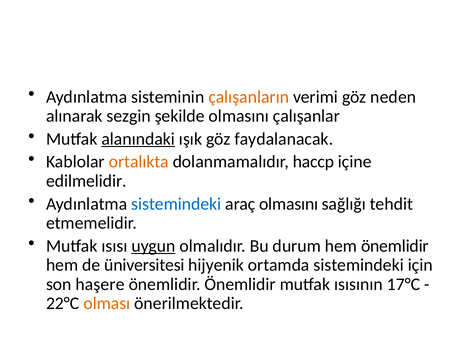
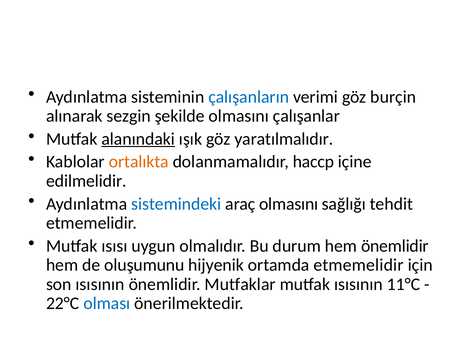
çalışanların colour: orange -> blue
neden: neden -> burçin
faydalanacak: faydalanacak -> yaratılmalıdır
uygun underline: present -> none
üniversitesi: üniversitesi -> oluşumunu
ortamda sistemindeki: sistemindeki -> etmemelidir
son haşere: haşere -> ısısının
önemlidir Önemlidir: Önemlidir -> Mutfaklar
17°C: 17°C -> 11°C
olması colour: orange -> blue
